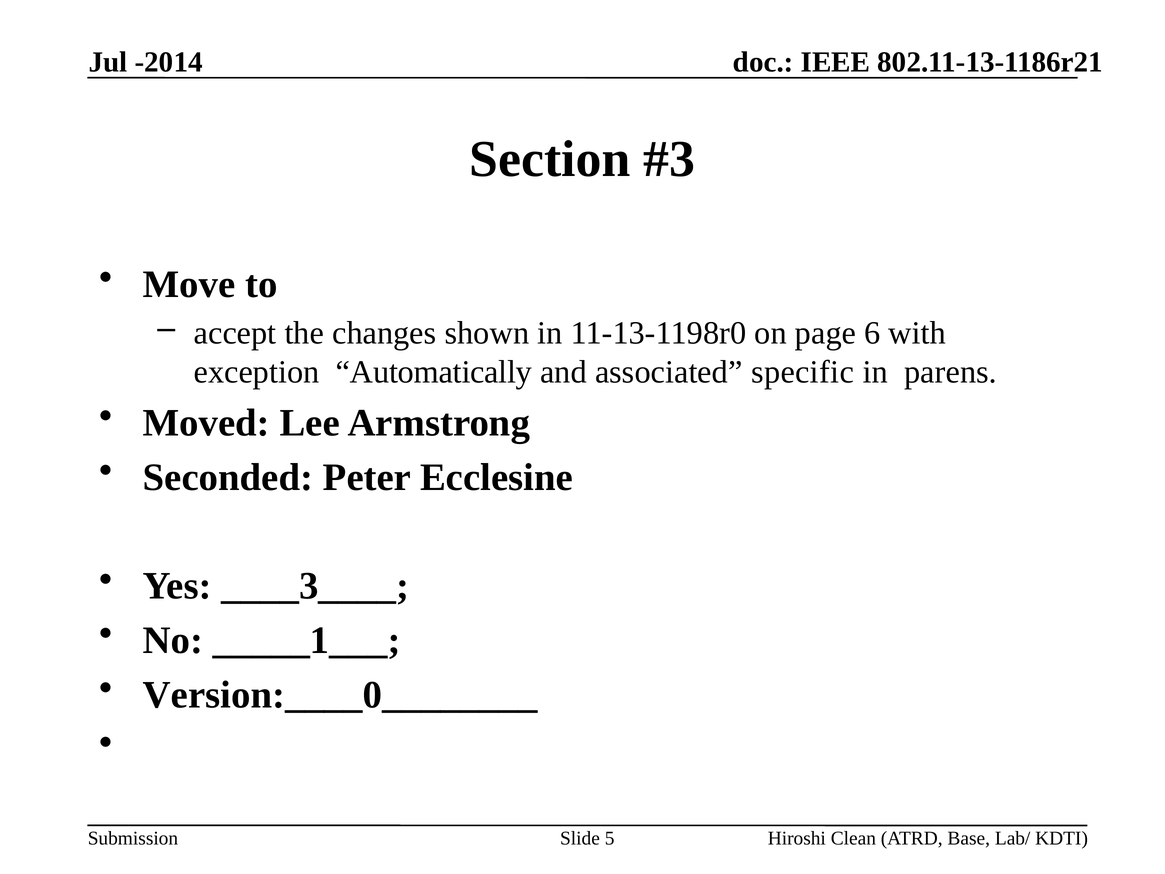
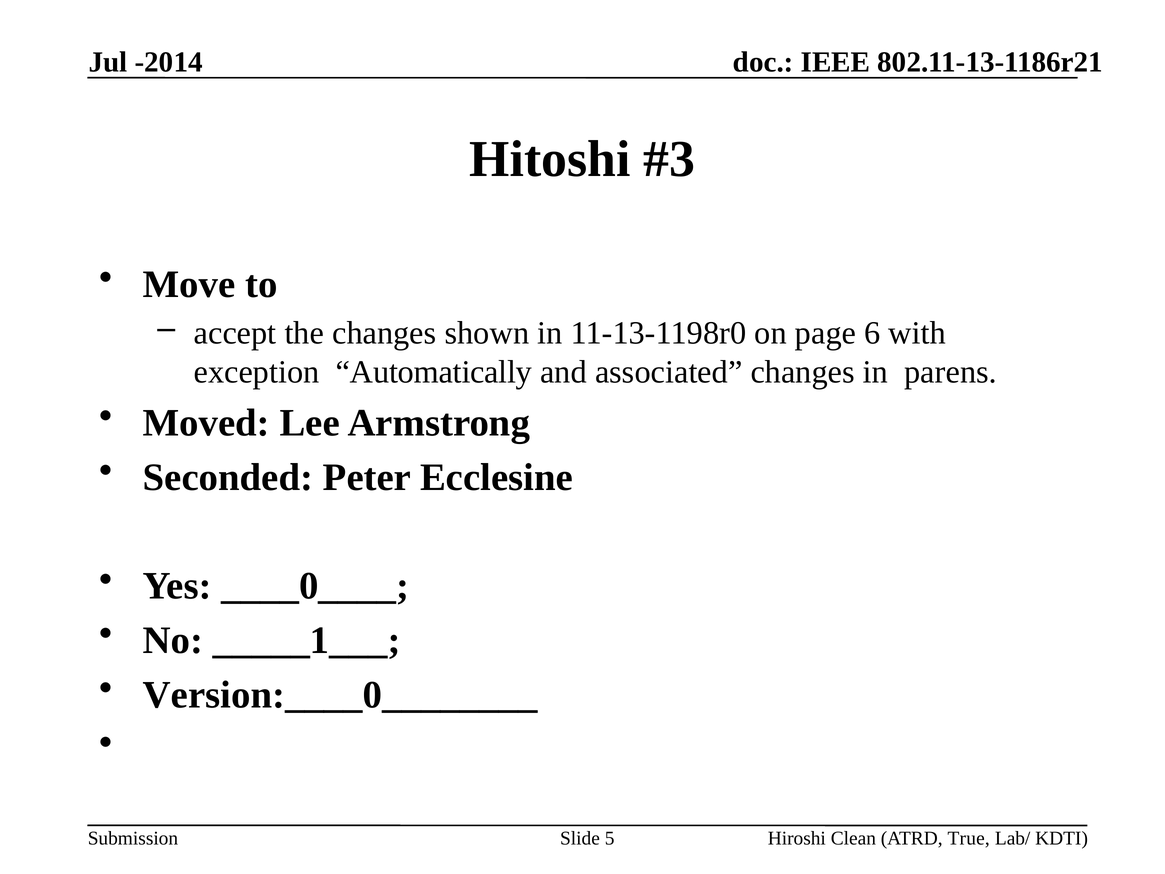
Section: Section -> Hitoshi
associated specific: specific -> changes
____3____: ____3____ -> ____0____
Base: Base -> True
